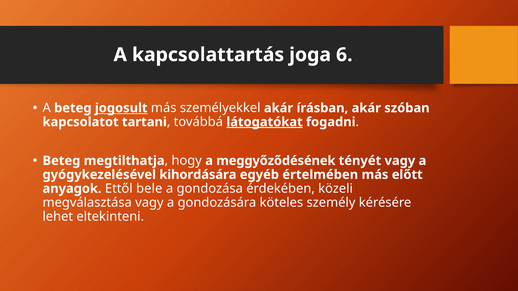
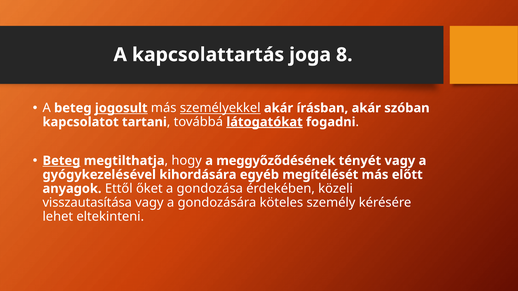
6: 6 -> 8
személyekkel underline: none -> present
Beteg at (61, 161) underline: none -> present
értelmében: értelmében -> megítélését
bele: bele -> őket
megválasztása: megválasztása -> visszautasítása
